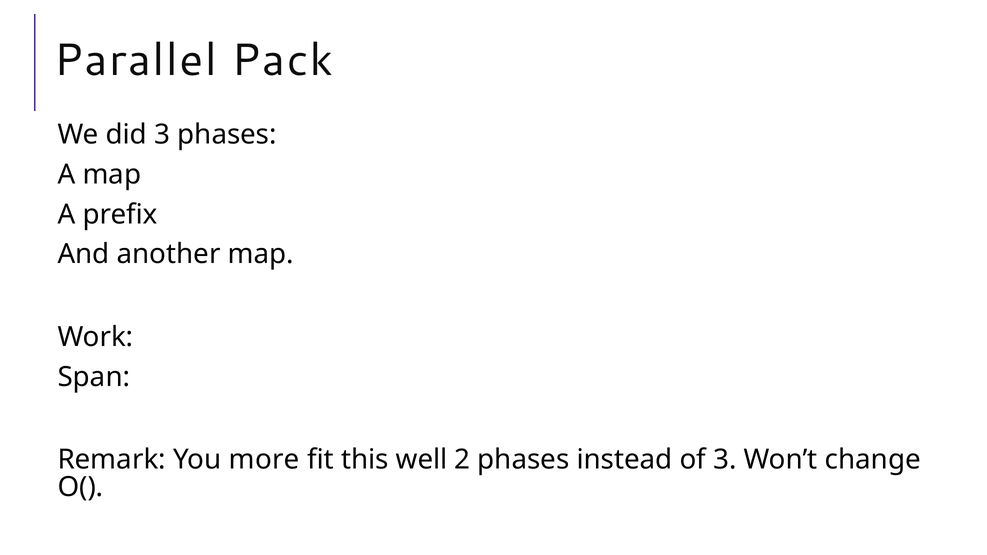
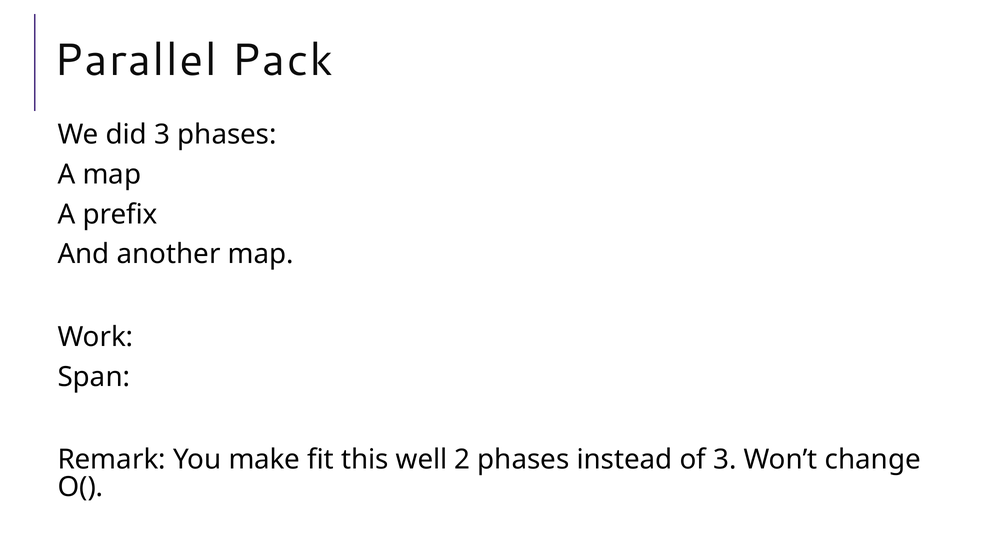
more: more -> make
